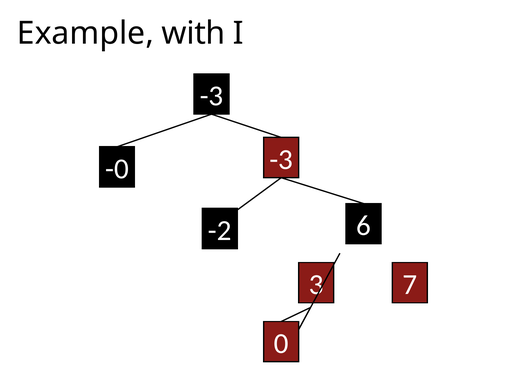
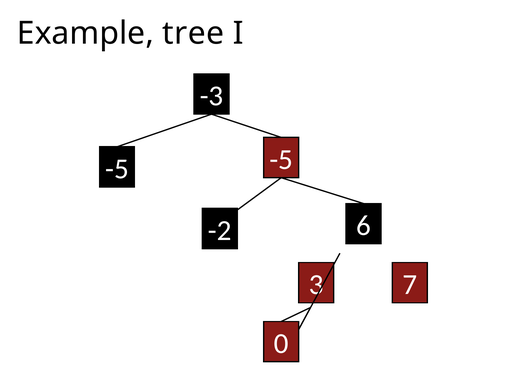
with: with -> tree
-3 at (281, 160): -3 -> -5
-0 at (117, 169): -0 -> -5
